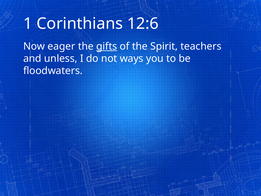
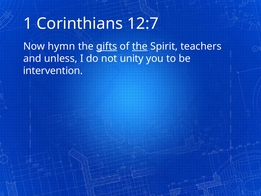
12:6: 12:6 -> 12:7
eager: eager -> hymn
the at (140, 46) underline: none -> present
ways: ways -> unity
floodwaters: floodwaters -> intervention
